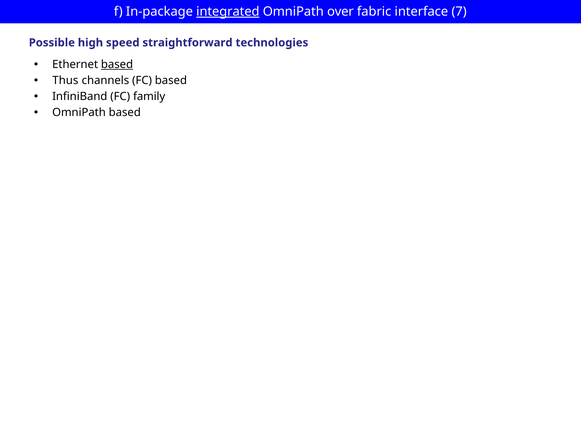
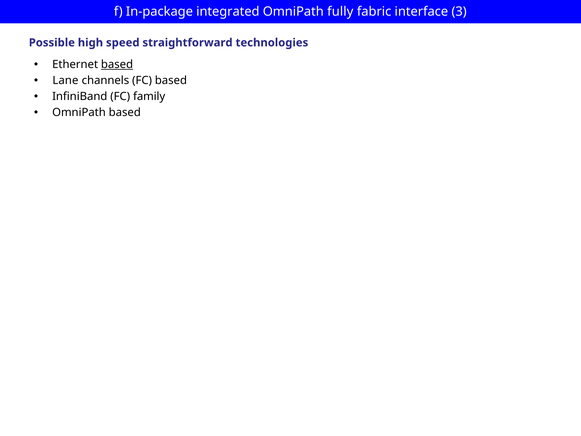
integrated underline: present -> none
over: over -> fully
7: 7 -> 3
Thus: Thus -> Lane
